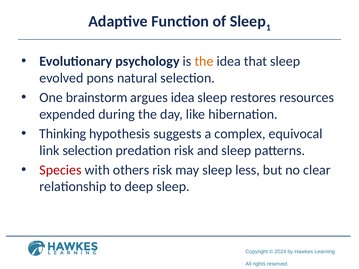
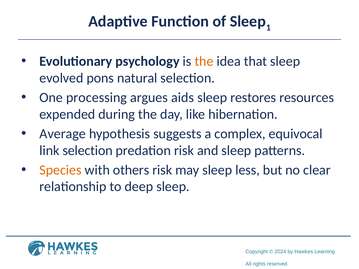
brainstorm: brainstorm -> processing
argues idea: idea -> aids
Thinking: Thinking -> Average
Species colour: red -> orange
